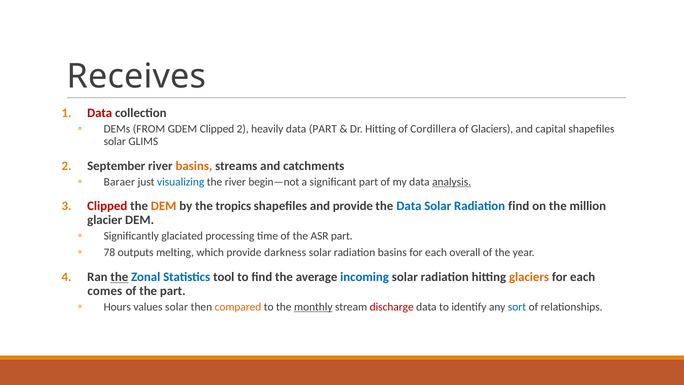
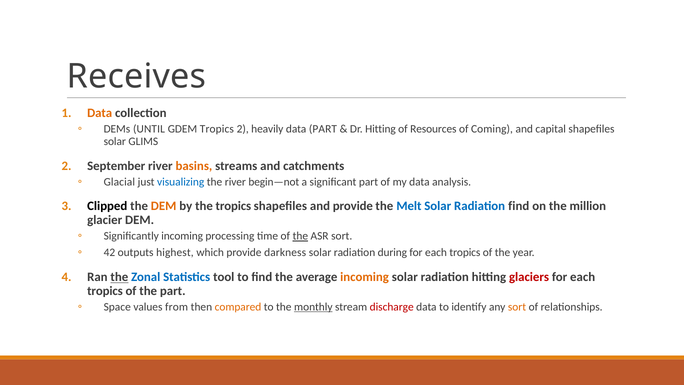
Data at (100, 113) colour: red -> orange
FROM: FROM -> UNTIL
GDEM Clipped: Clipped -> Tropics
Cordillera: Cordillera -> Resources
of Glaciers: Glaciers -> Coming
Baraer: Baraer -> Glacial
analysis underline: present -> none
Clipped at (107, 206) colour: red -> black
the Data: Data -> Melt
Significantly glaciated: glaciated -> incoming
the at (300, 236) underline: none -> present
ASR part: part -> sort
78: 78 -> 42
melting: melting -> highest
radiation basins: basins -> during
overall at (465, 252): overall -> tropics
incoming at (365, 277) colour: blue -> orange
glaciers at (529, 277) colour: orange -> red
comes at (105, 291): comes -> tropics
Hours: Hours -> Space
values solar: solar -> from
sort at (517, 307) colour: blue -> orange
